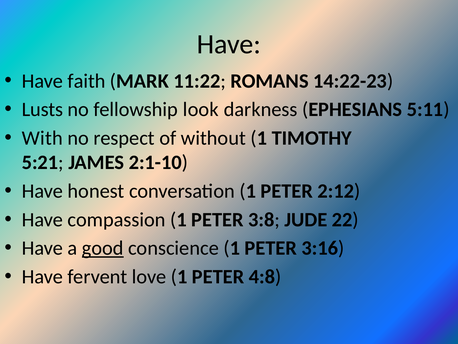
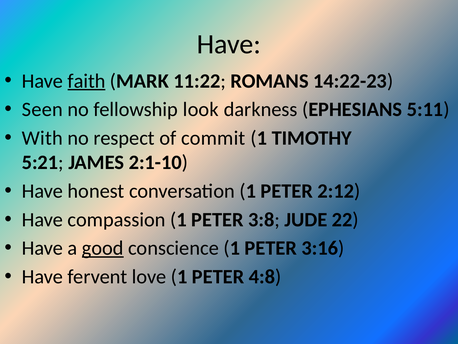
faith underline: none -> present
Lusts: Lusts -> Seen
without: without -> commit
